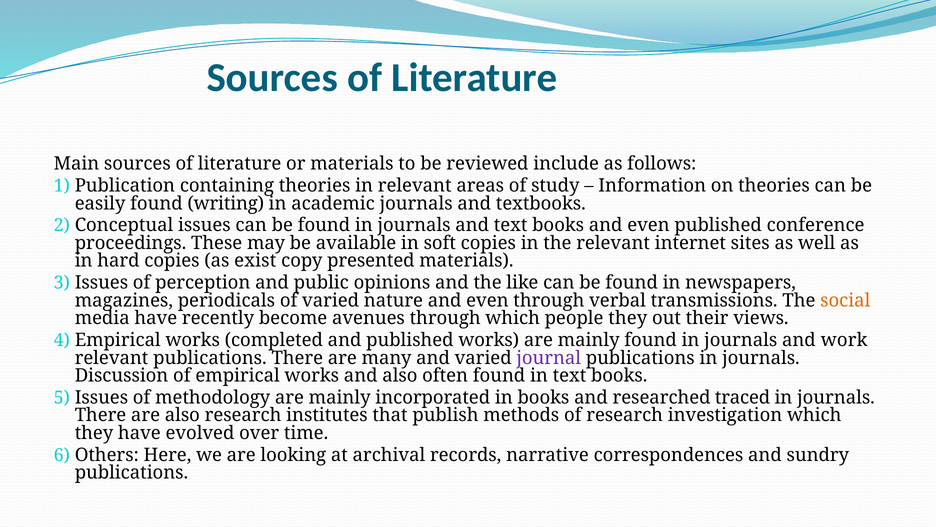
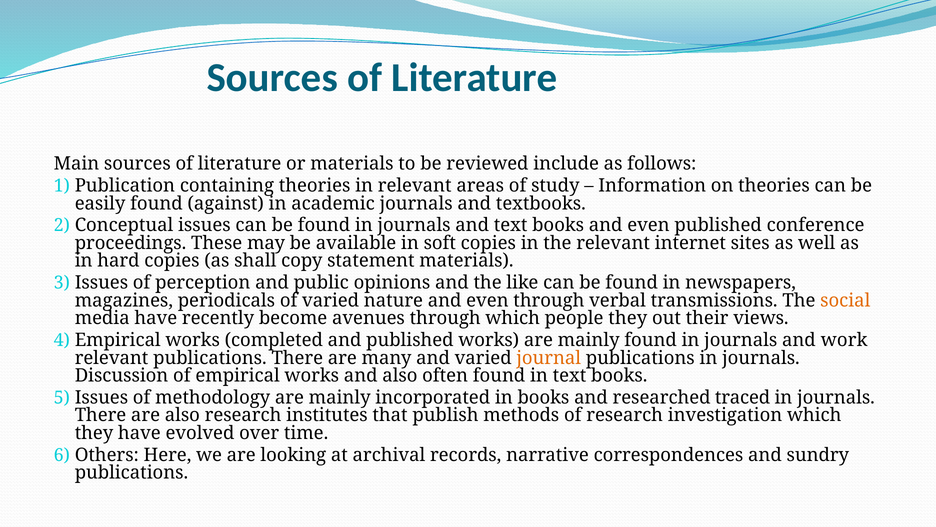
writing: writing -> against
exist: exist -> shall
presented: presented -> statement
journal colour: purple -> orange
